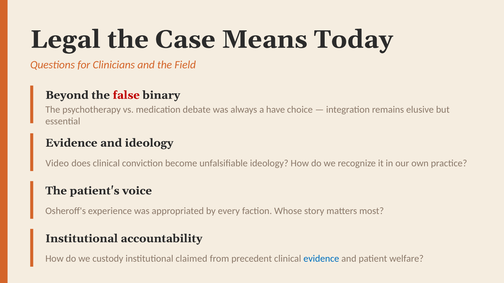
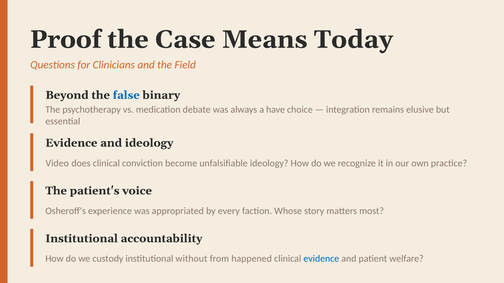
Legal: Legal -> Proof
false colour: red -> blue
claimed: claimed -> without
precedent: precedent -> happened
